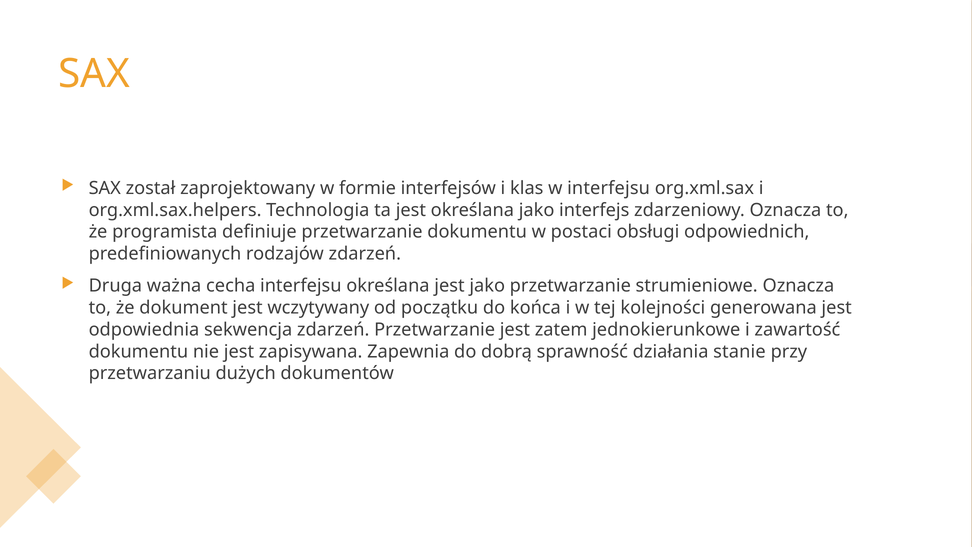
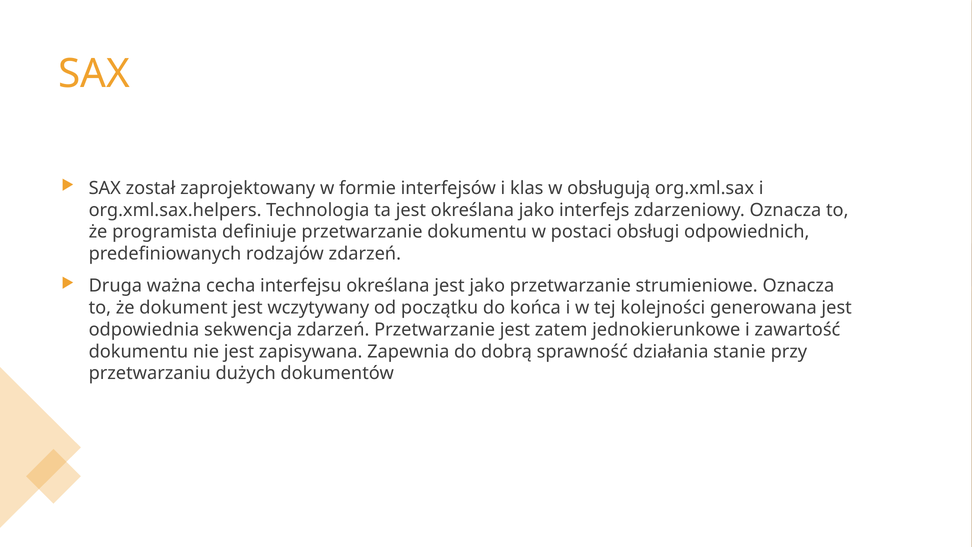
w interfejsu: interfejsu -> obsługują
